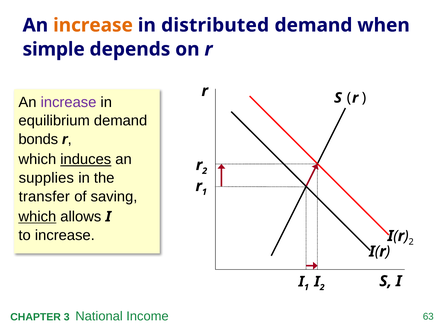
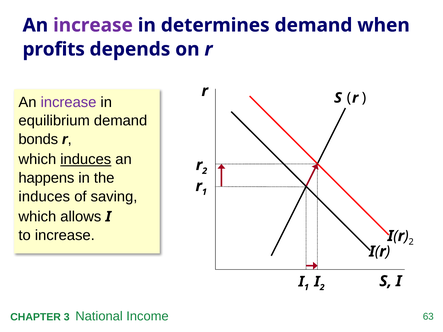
increase at (93, 25) colour: orange -> purple
distributed: distributed -> determines
simple: simple -> profits
supplies: supplies -> happens
transfer at (44, 197): transfer -> induces
which at (37, 217) underline: present -> none
